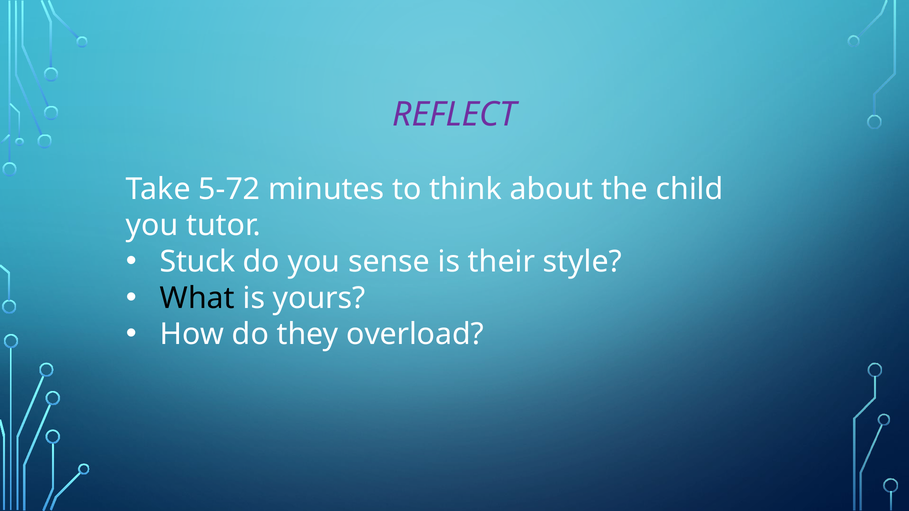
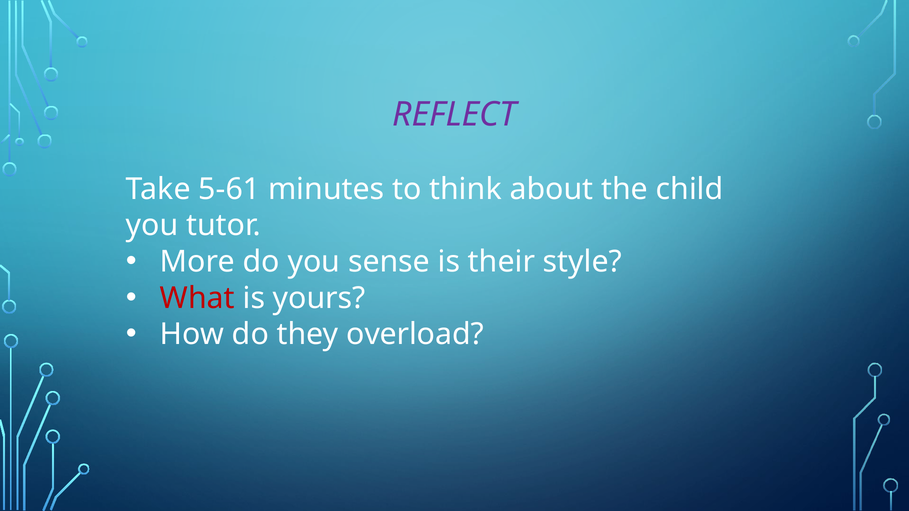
5-72: 5-72 -> 5-61
Stuck: Stuck -> More
What colour: black -> red
